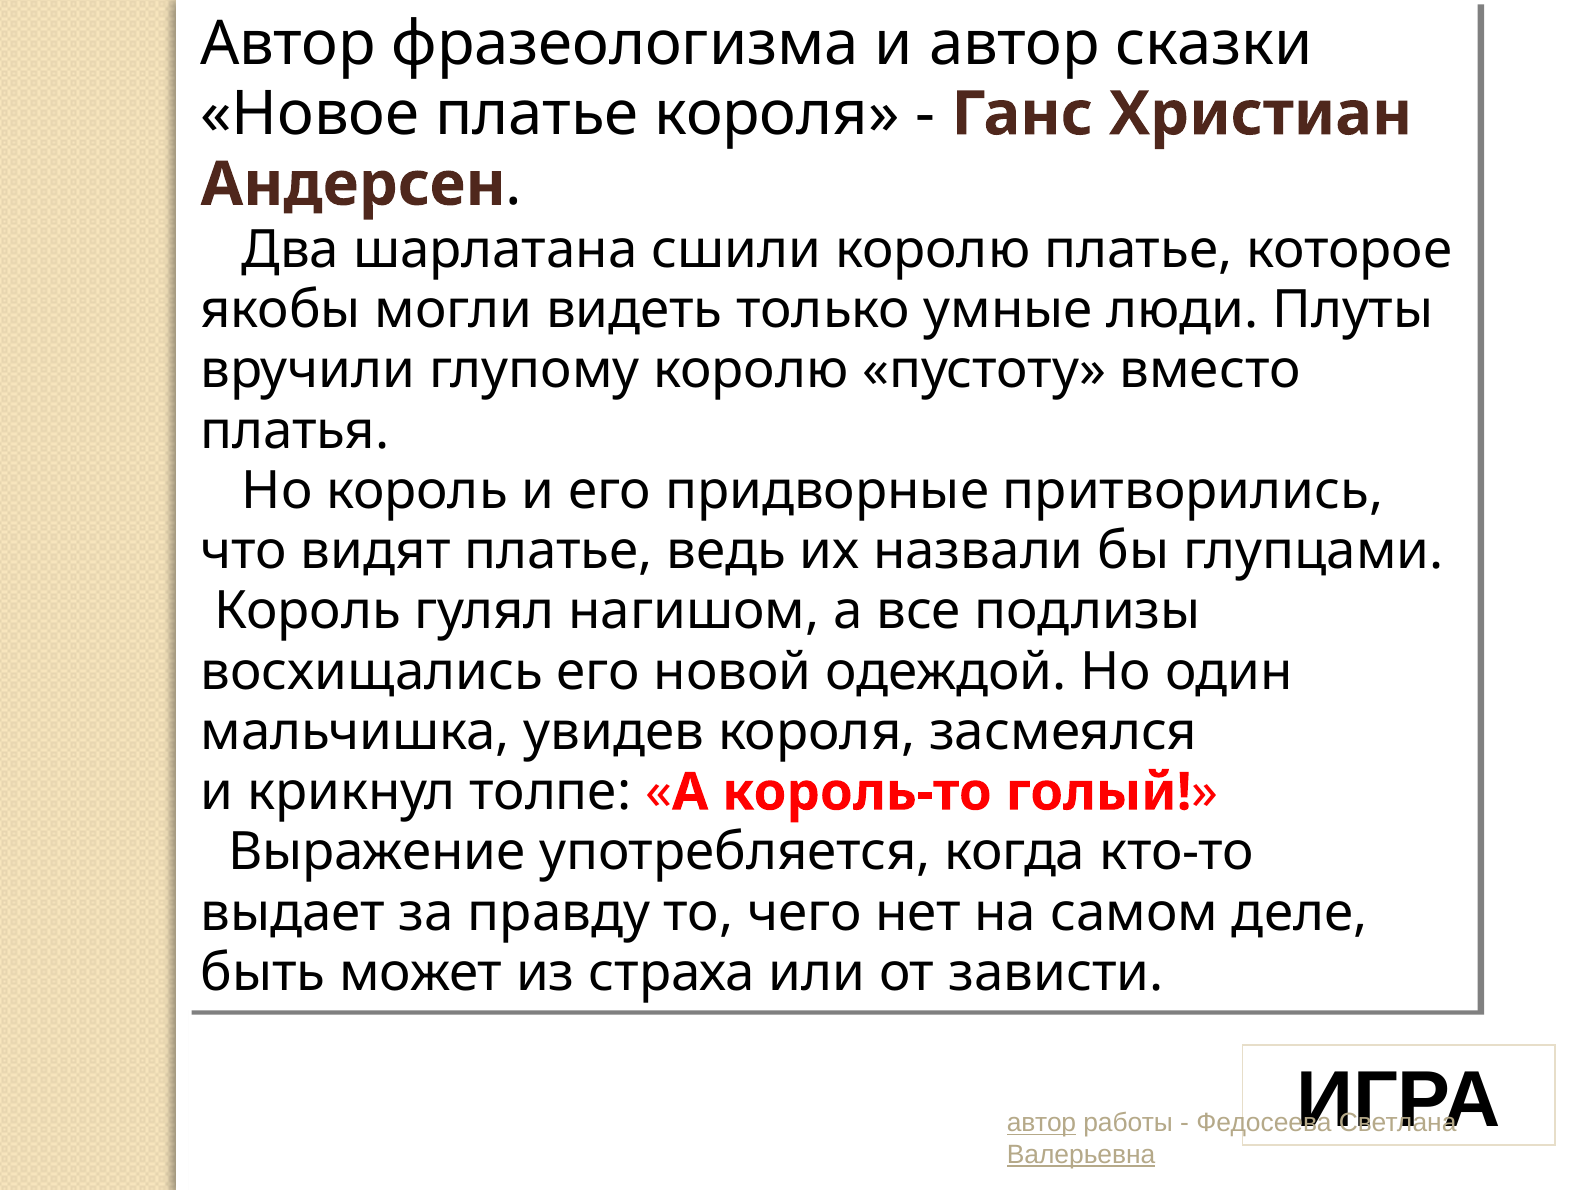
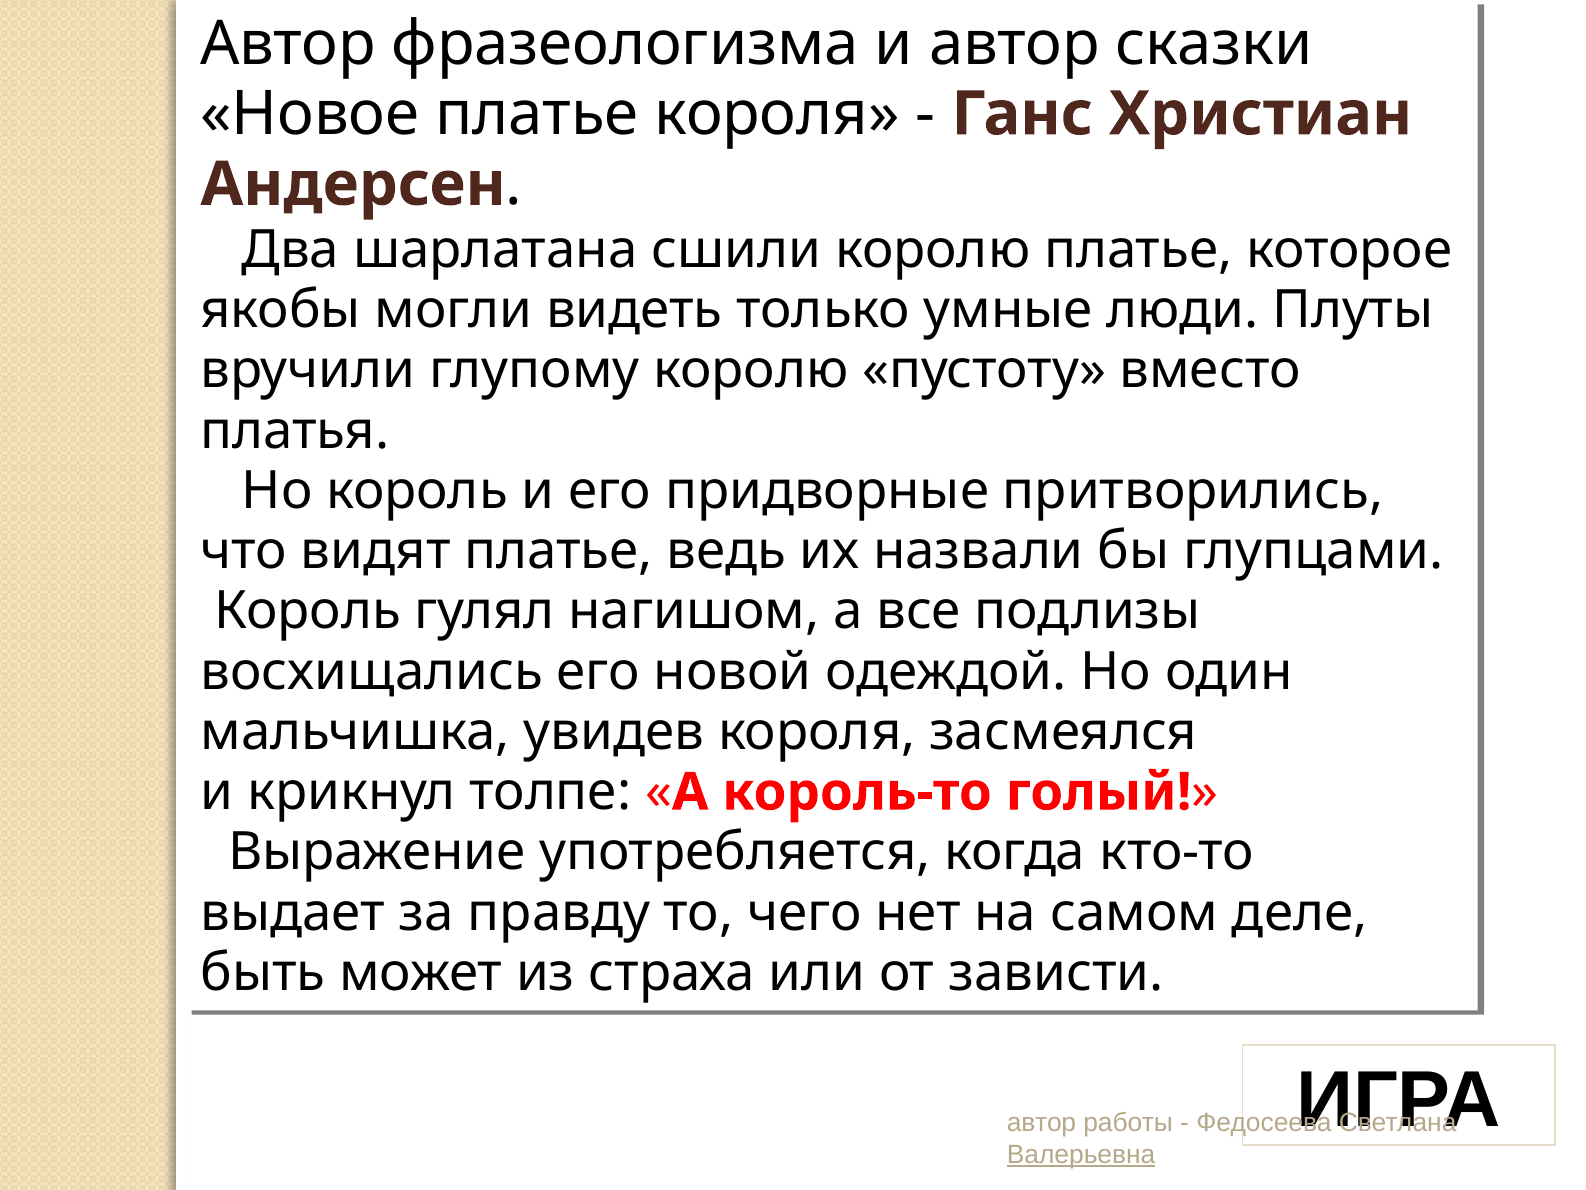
автор at (1042, 1123) underline: present -> none
